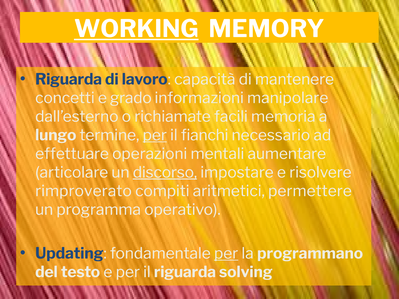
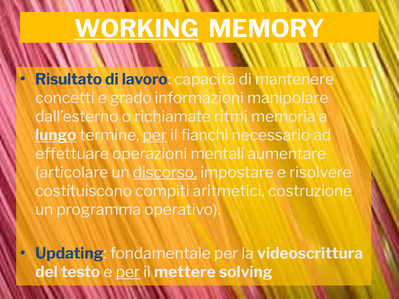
Riguarda at (69, 79): Riguarda -> Risultato
facili: facili -> ritmi
lungo underline: none -> present
rimproverato: rimproverato -> costituiscono
permettere: permettere -> costruzione
per at (226, 254) underline: present -> none
programmano: programmano -> videoscrittura
per at (128, 272) underline: none -> present
il riguarda: riguarda -> mettere
